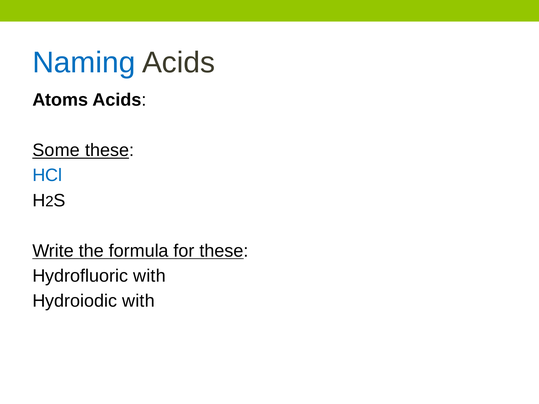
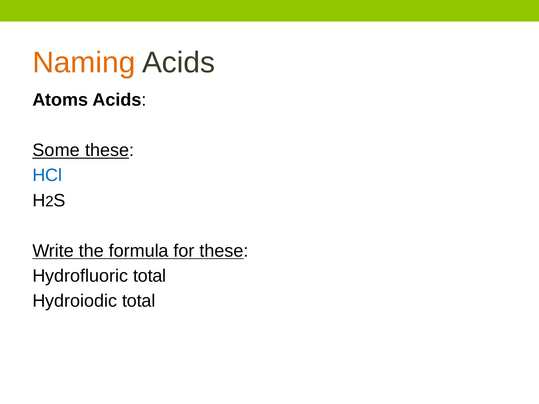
Naming colour: blue -> orange
Hydrofluoric with: with -> total
Hydroiodic with: with -> total
